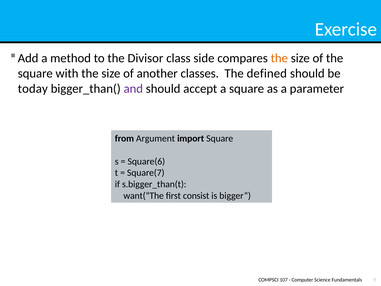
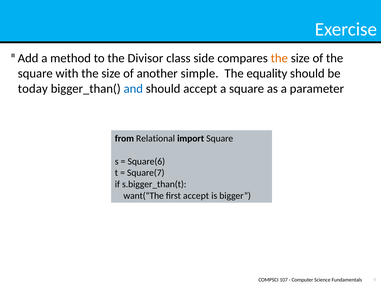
classes: classes -> simple
defined: defined -> equality
and colour: purple -> blue
Argument: Argument -> Relational
first consist: consist -> accept
